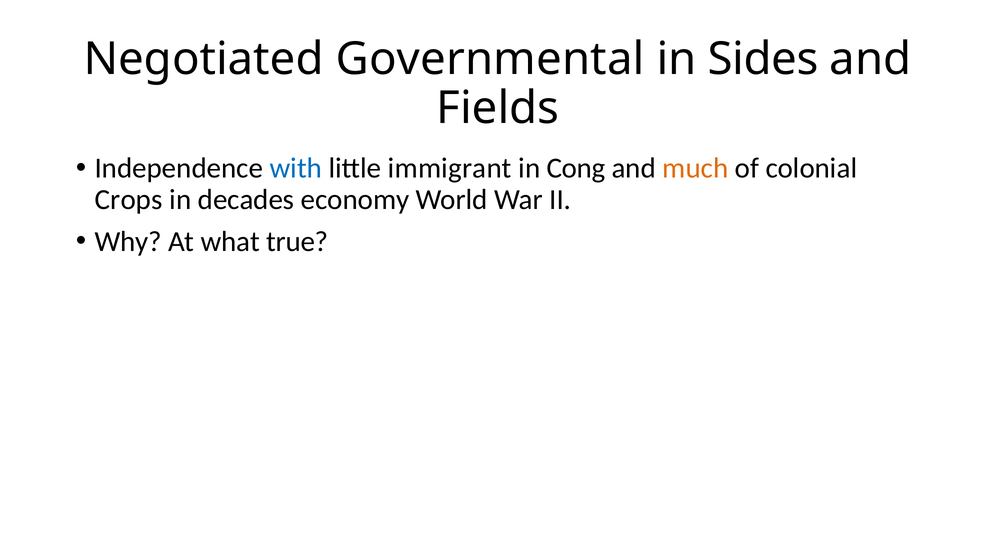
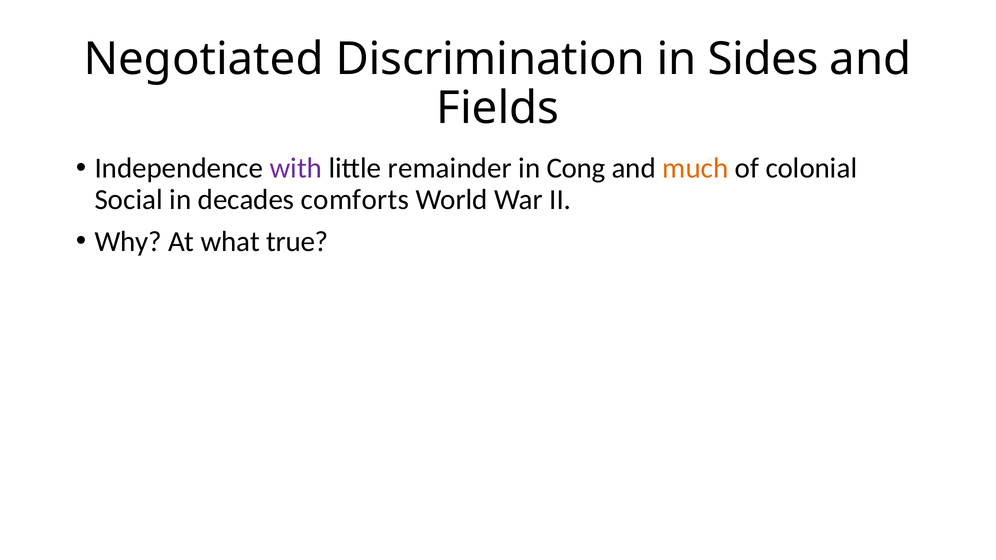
Governmental: Governmental -> Discrimination
with colour: blue -> purple
immigrant: immigrant -> remainder
Crops: Crops -> Social
economy: economy -> comforts
